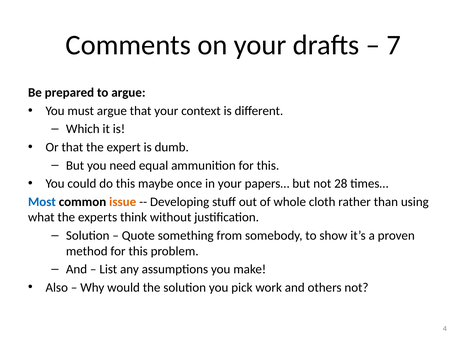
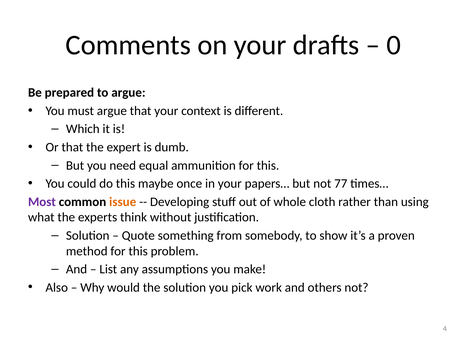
7: 7 -> 0
28: 28 -> 77
Most colour: blue -> purple
